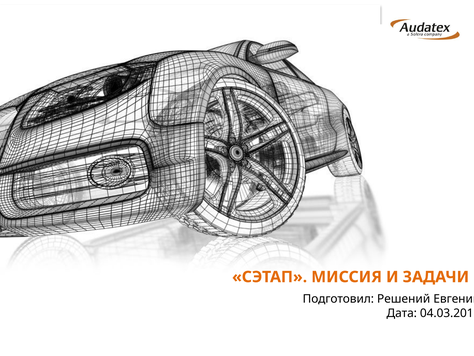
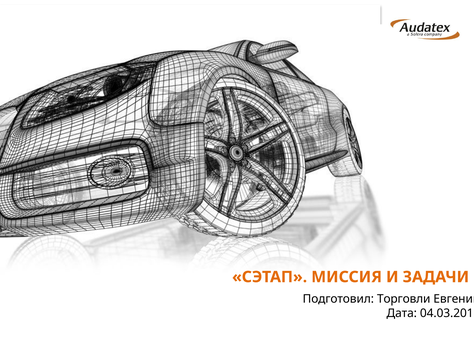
Решений: Решений -> Торговли
